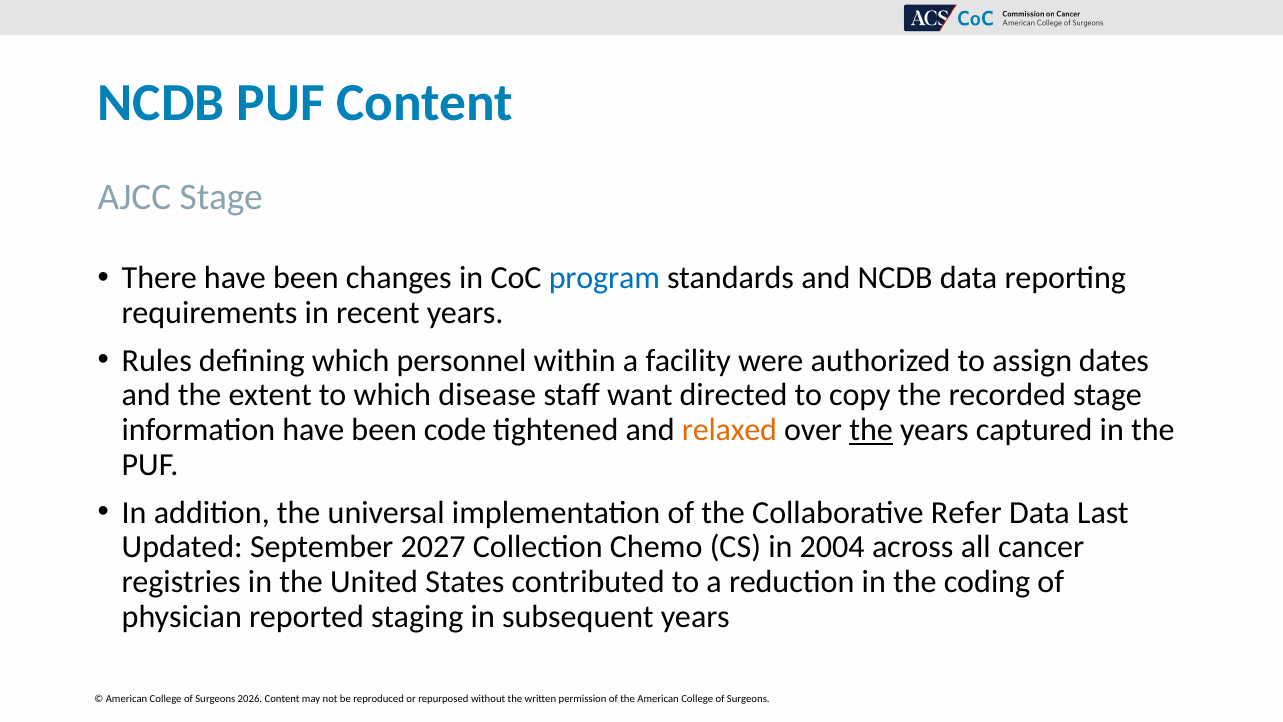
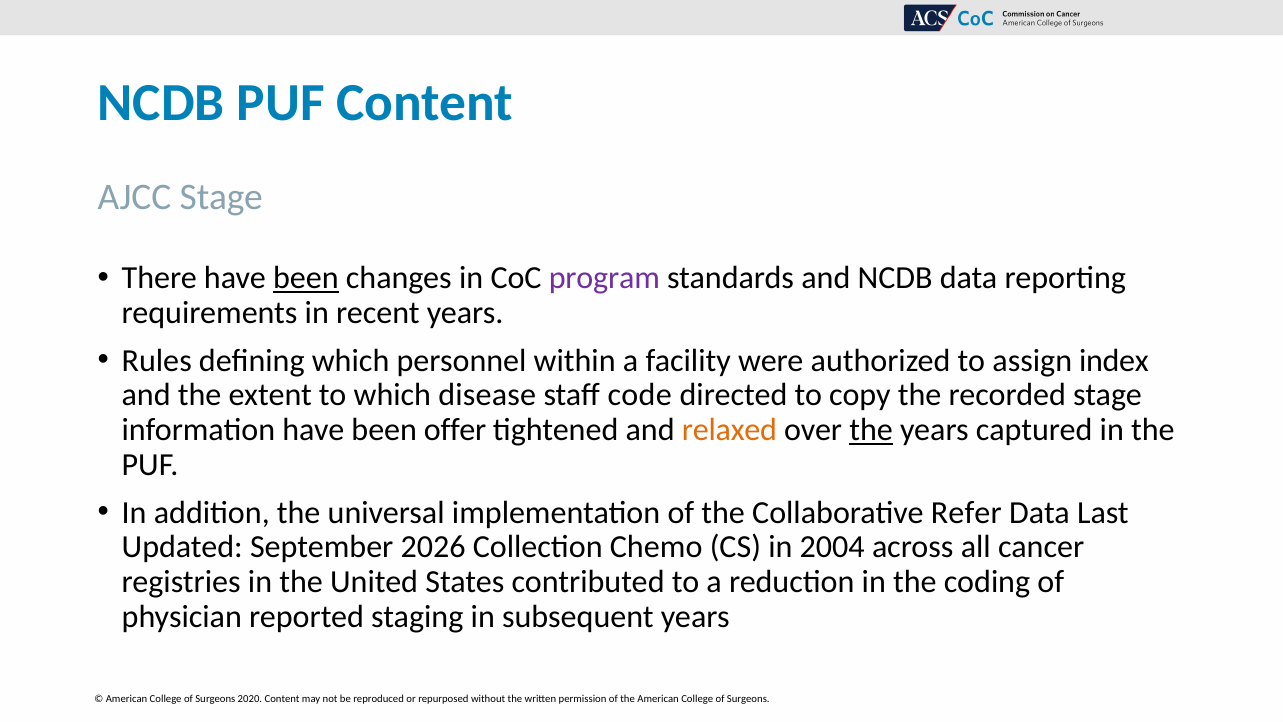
been at (306, 278) underline: none -> present
program colour: blue -> purple
dates: dates -> index
want: want -> code
code: code -> offer
2027: 2027 -> 2026
2026: 2026 -> 2020
